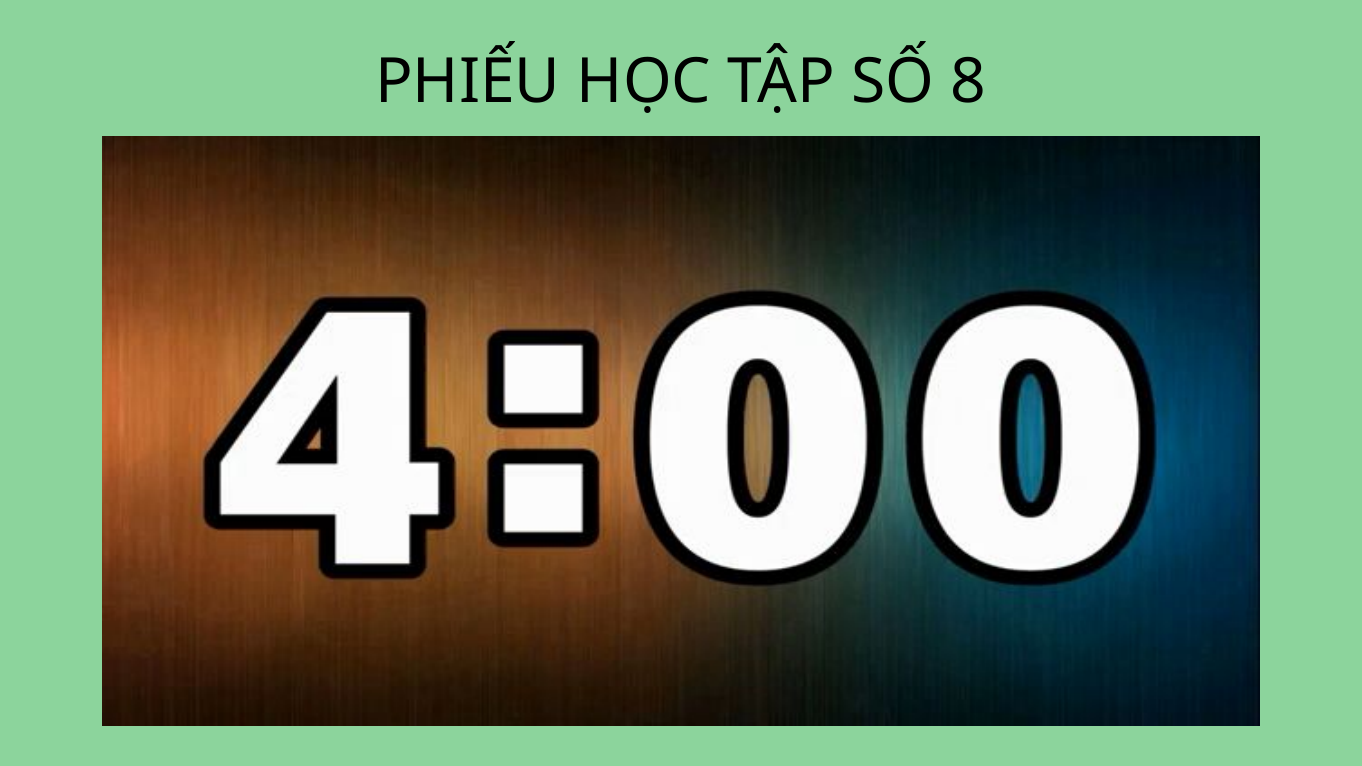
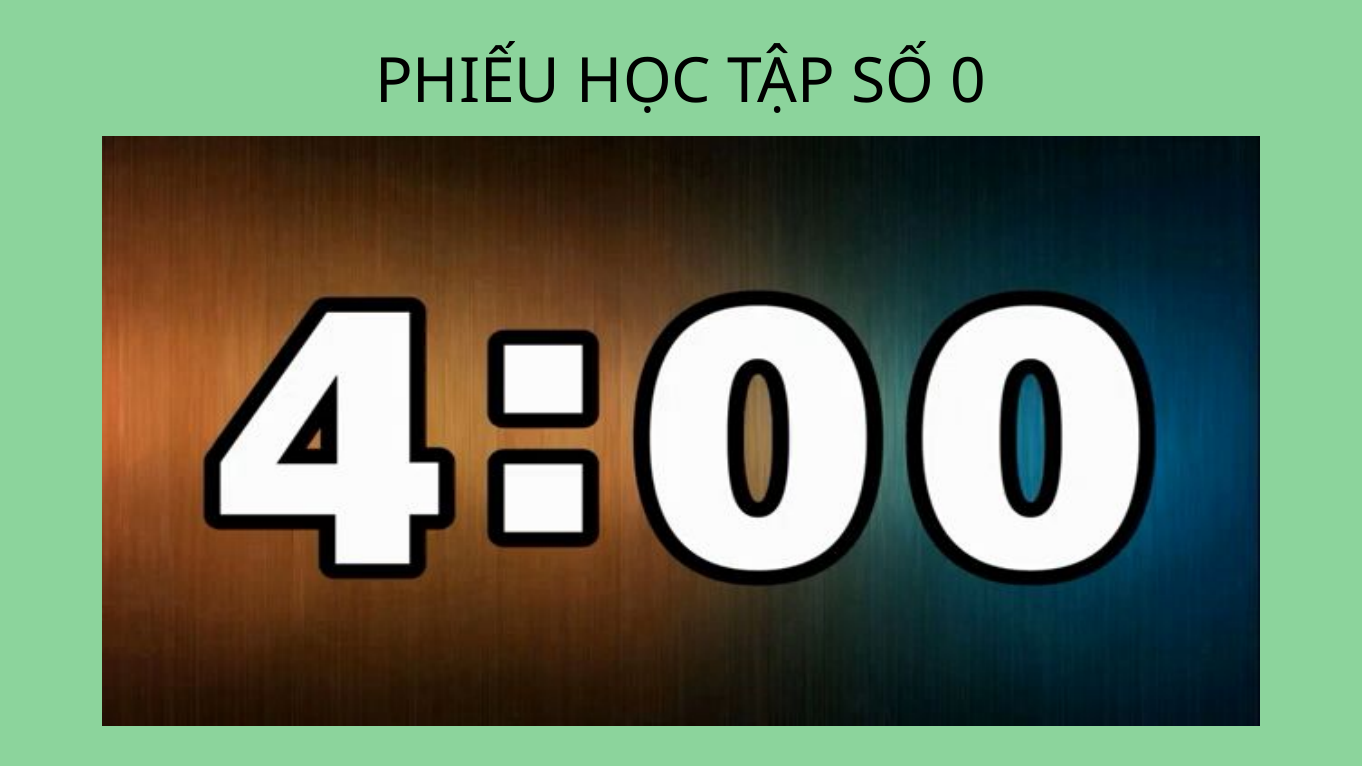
8: 8 -> 0
